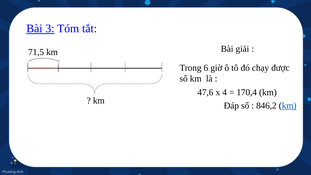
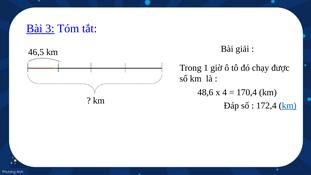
71,5: 71,5 -> 46,5
6: 6 -> 1
47,6: 47,6 -> 48,6
846,2: 846,2 -> 172,4
